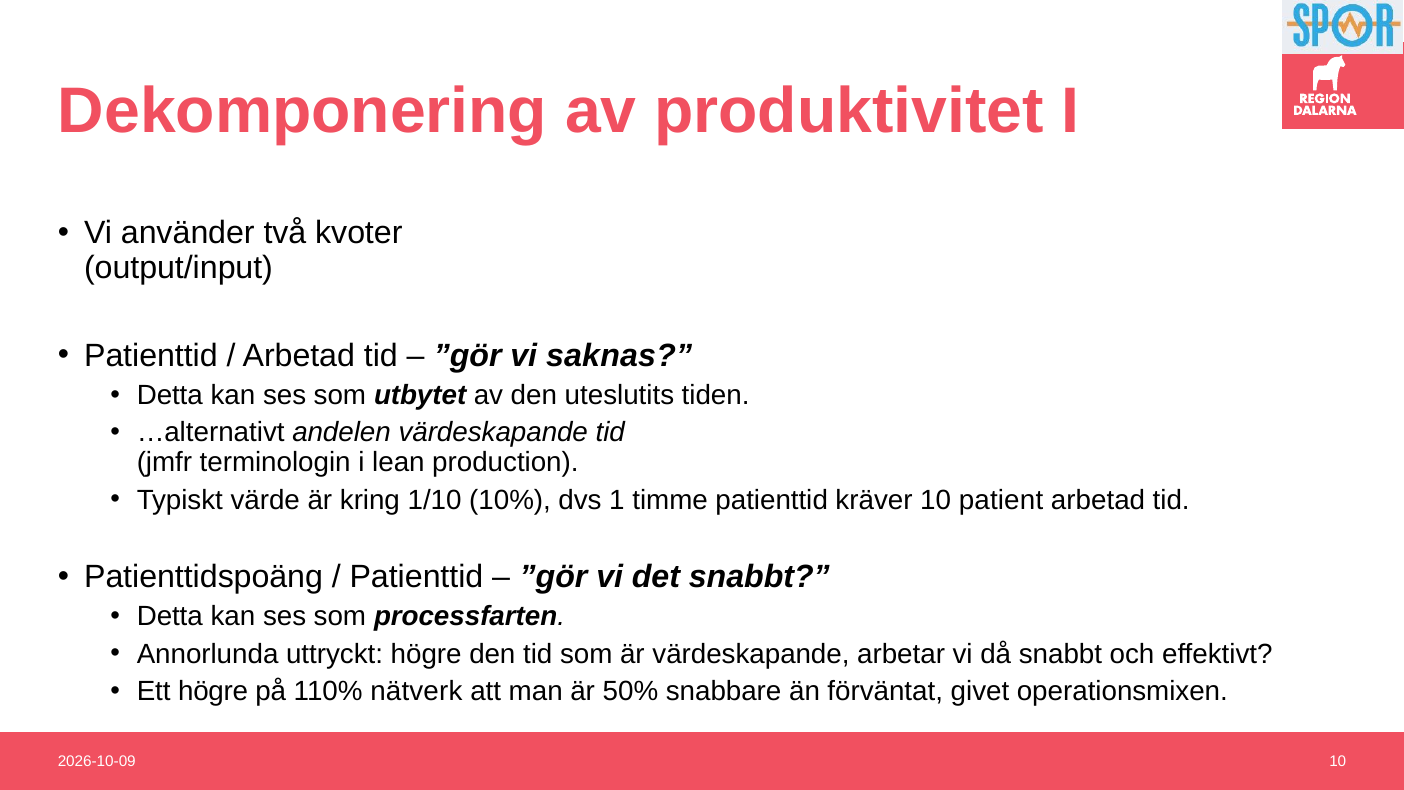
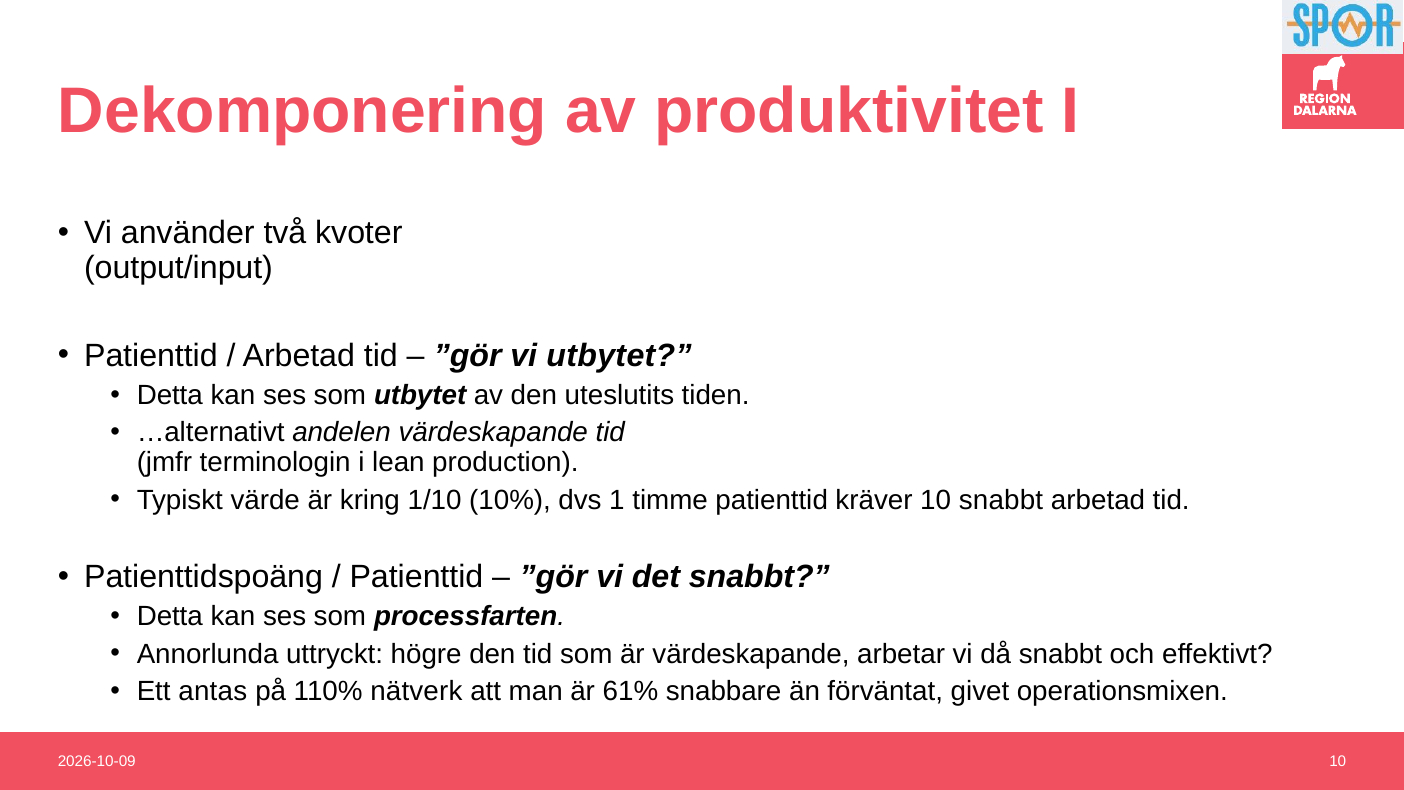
vi saknas: saknas -> utbytet
10 patient: patient -> snabbt
Ett högre: högre -> antas
50%: 50% -> 61%
